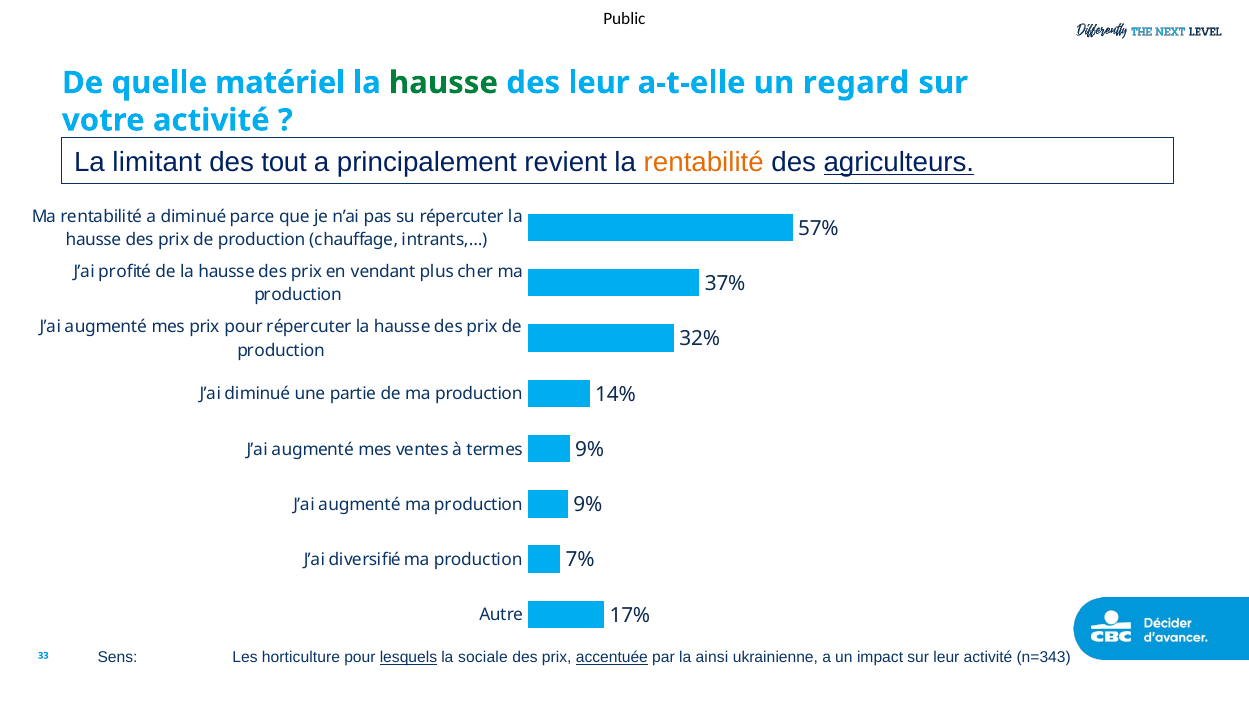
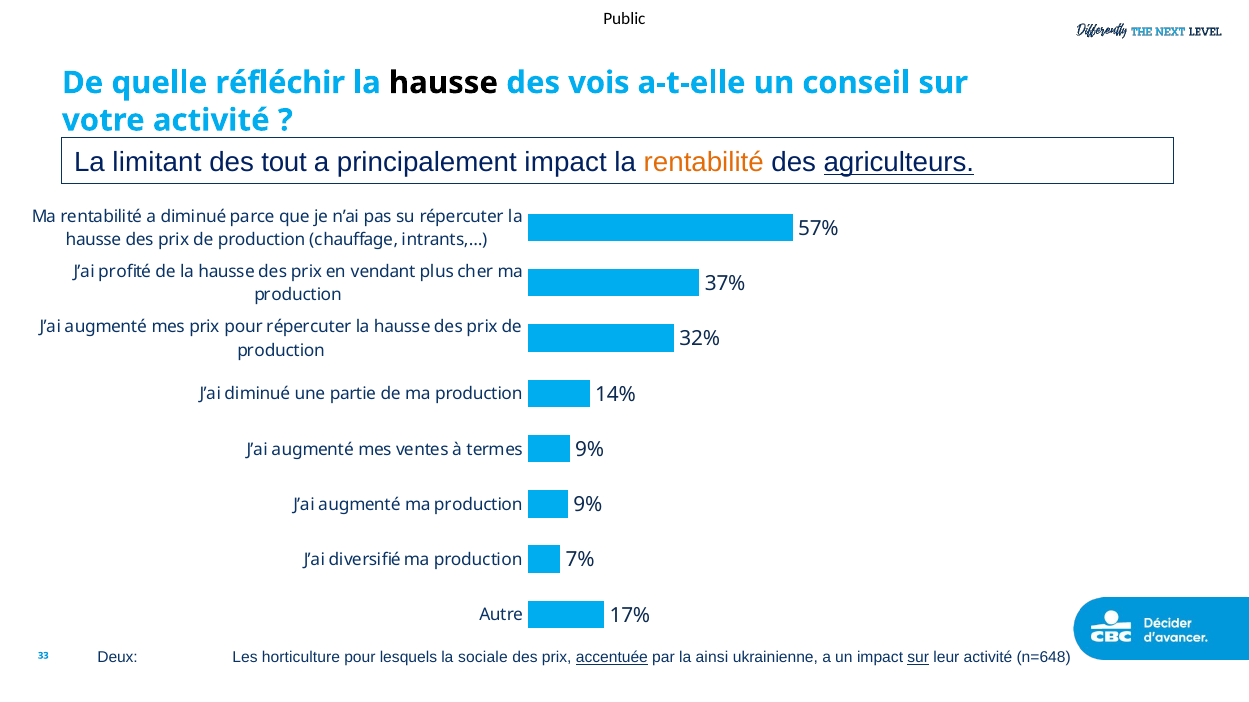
matériel: matériel -> réfléchir
hausse at (443, 83) colour: green -> black
des leur: leur -> vois
regard: regard -> conseil
principalement revient: revient -> impact
Sens: Sens -> Deux
lesquels underline: present -> none
sur at (918, 658) underline: none -> present
n=343: n=343 -> n=648
